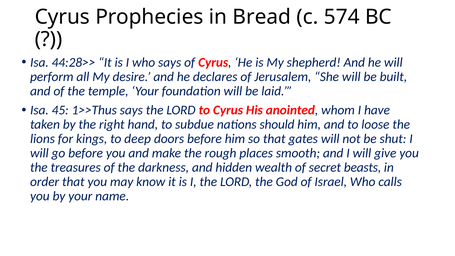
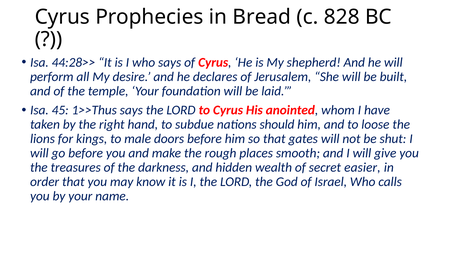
574: 574 -> 828
deep: deep -> male
beasts: beasts -> easier
